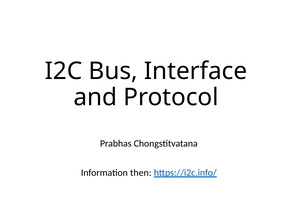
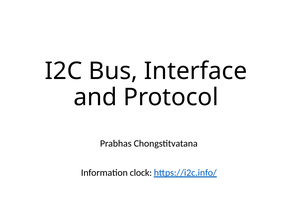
then: then -> clock
